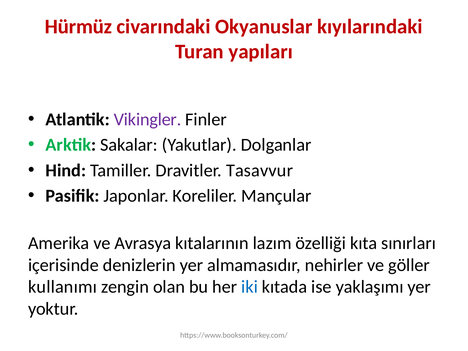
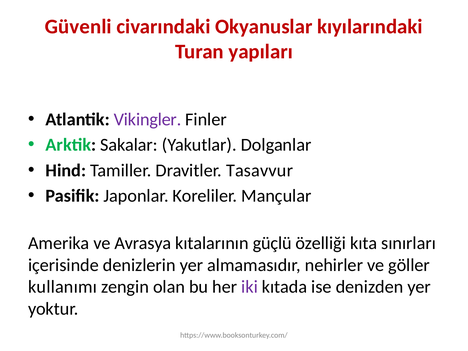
Hürmüz: Hürmüz -> Güvenli
lazım: lazım -> güçlü
iki colour: blue -> purple
yaklaşımı: yaklaşımı -> denizden
